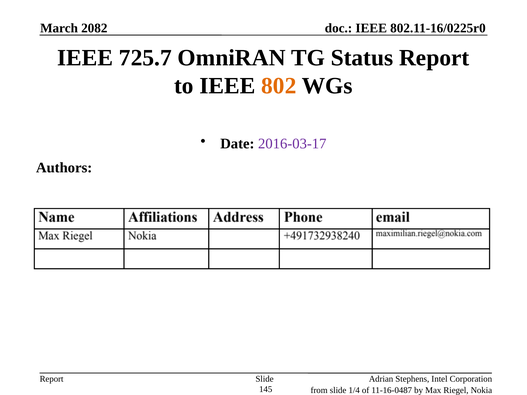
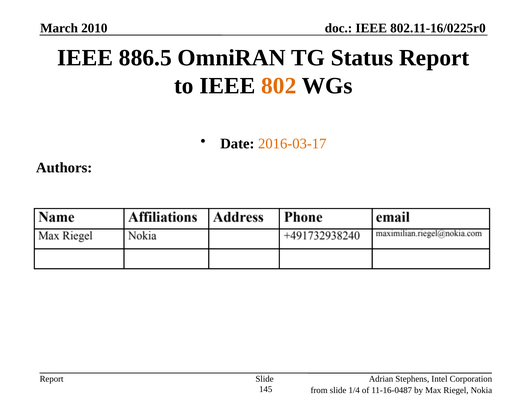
2082: 2082 -> 2010
725.7: 725.7 -> 886.5
2016-03-17 colour: purple -> orange
